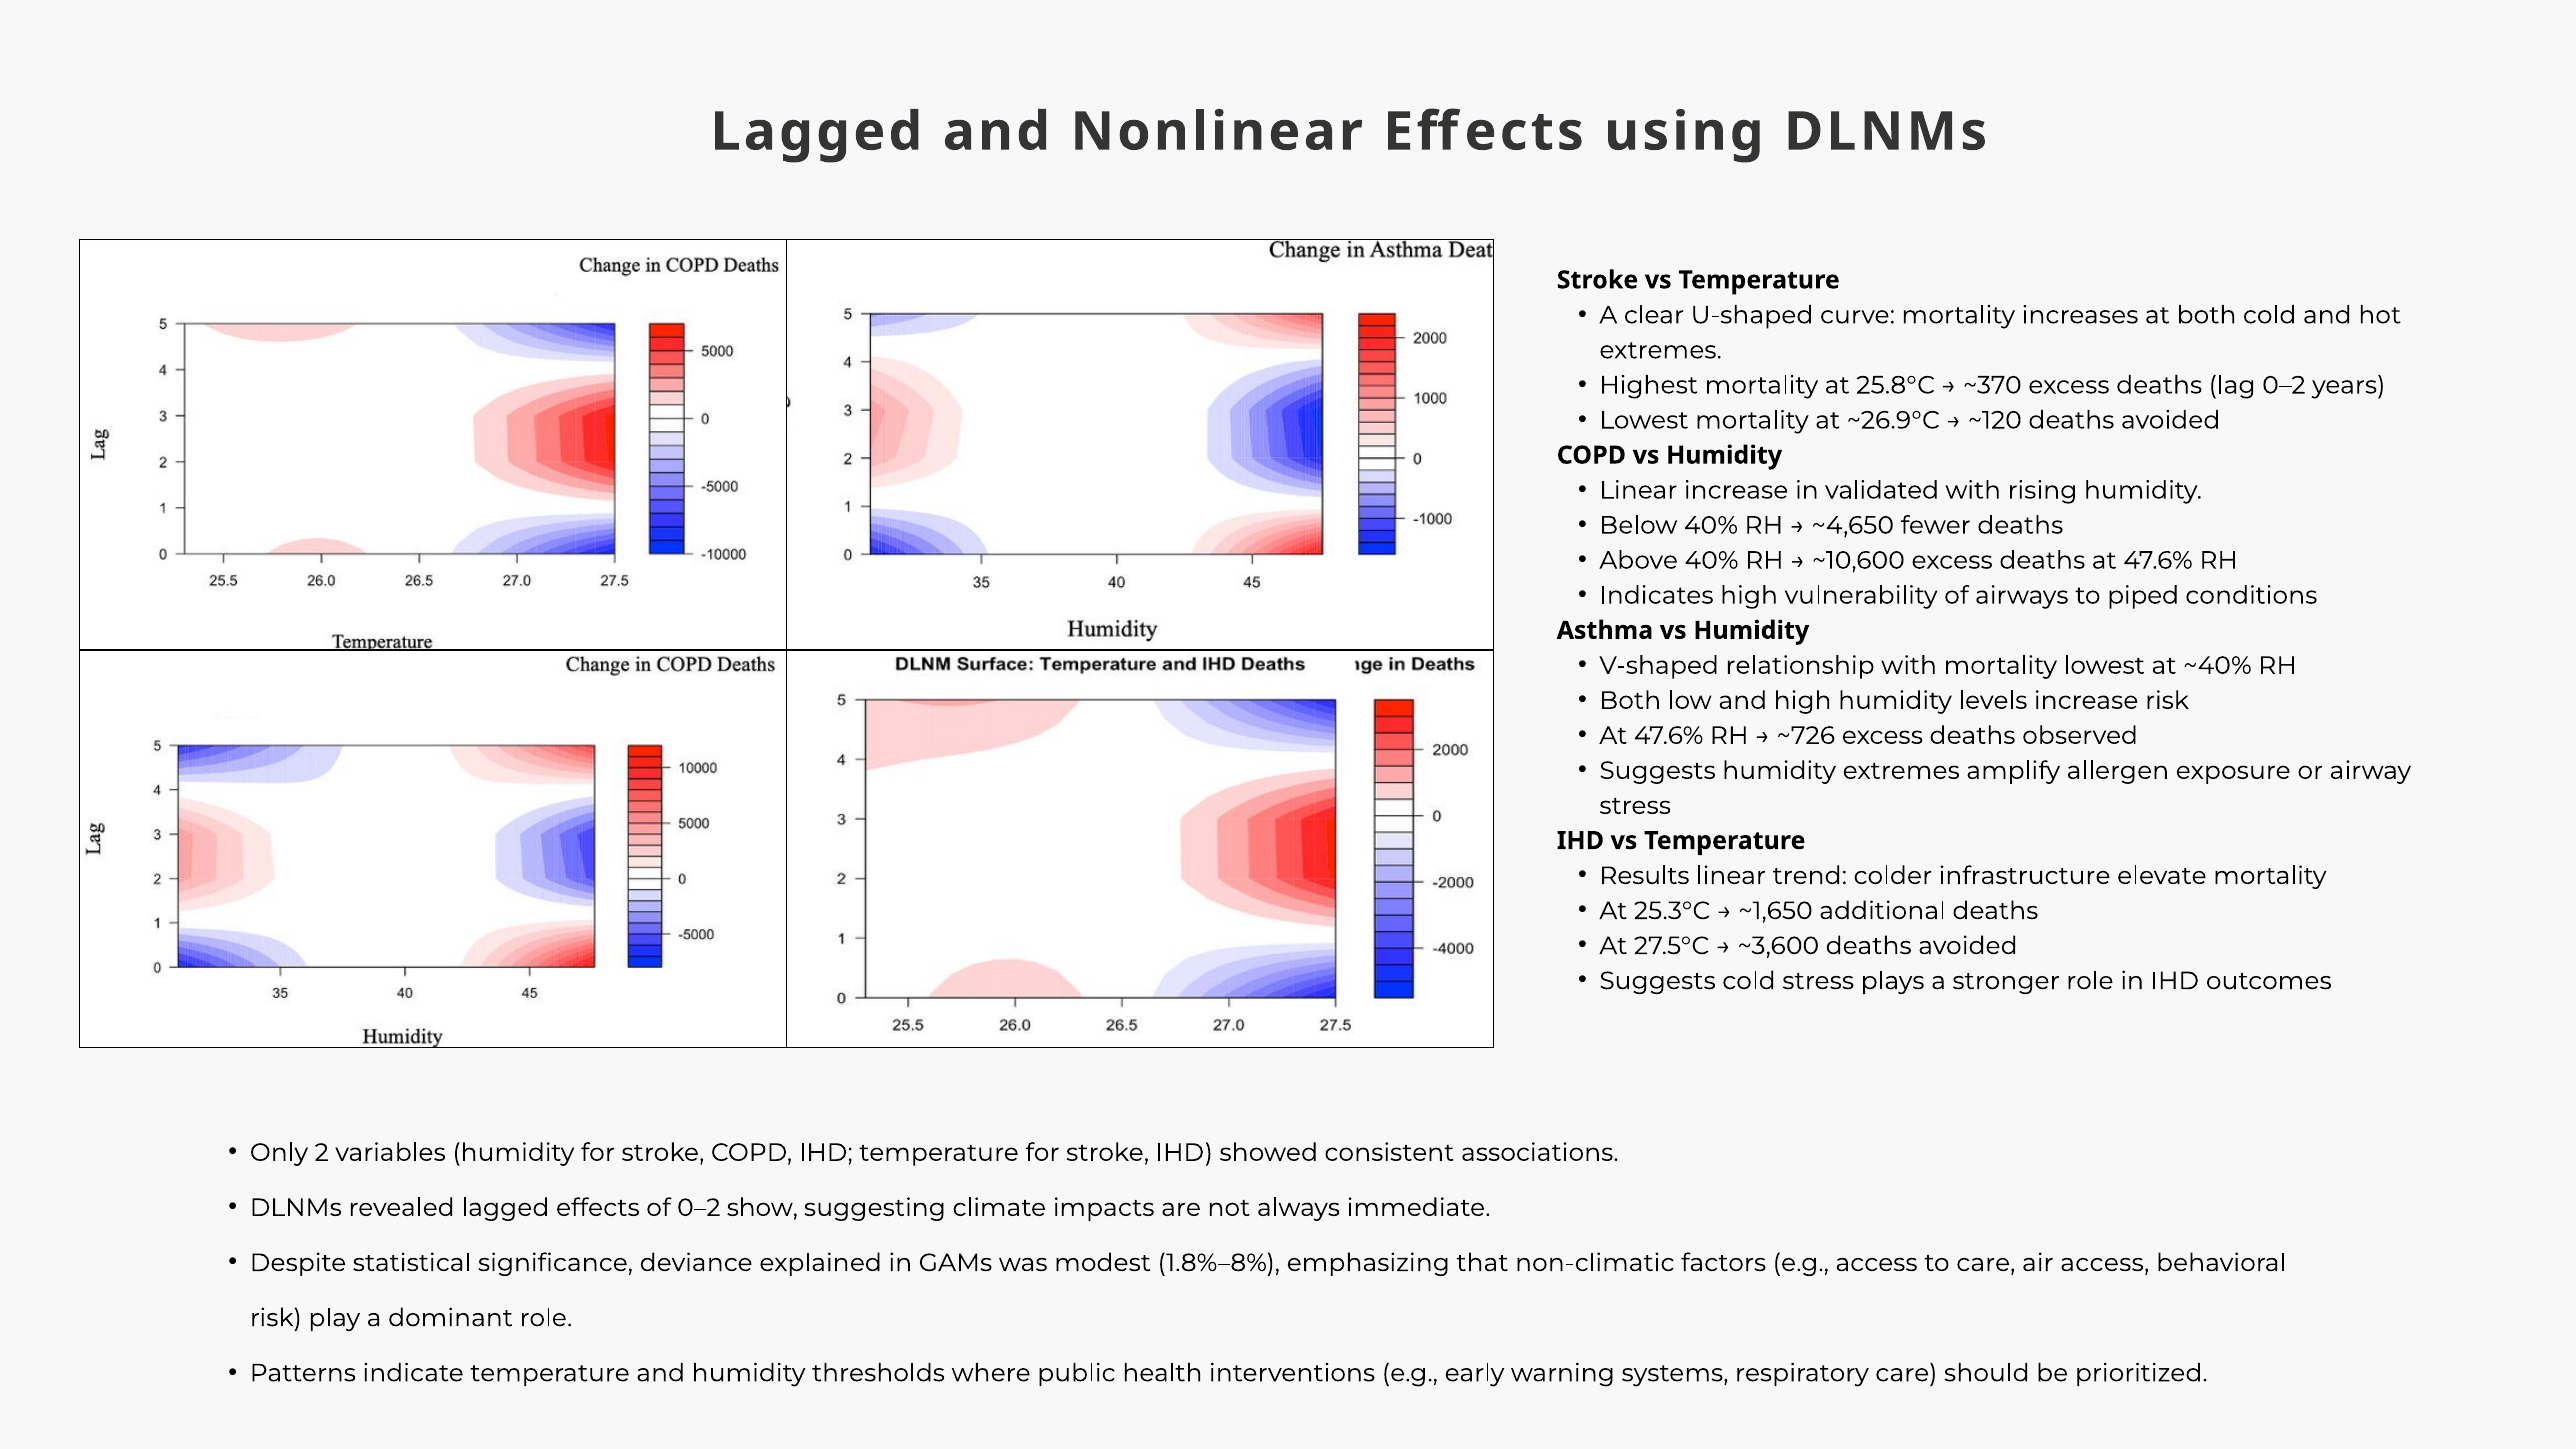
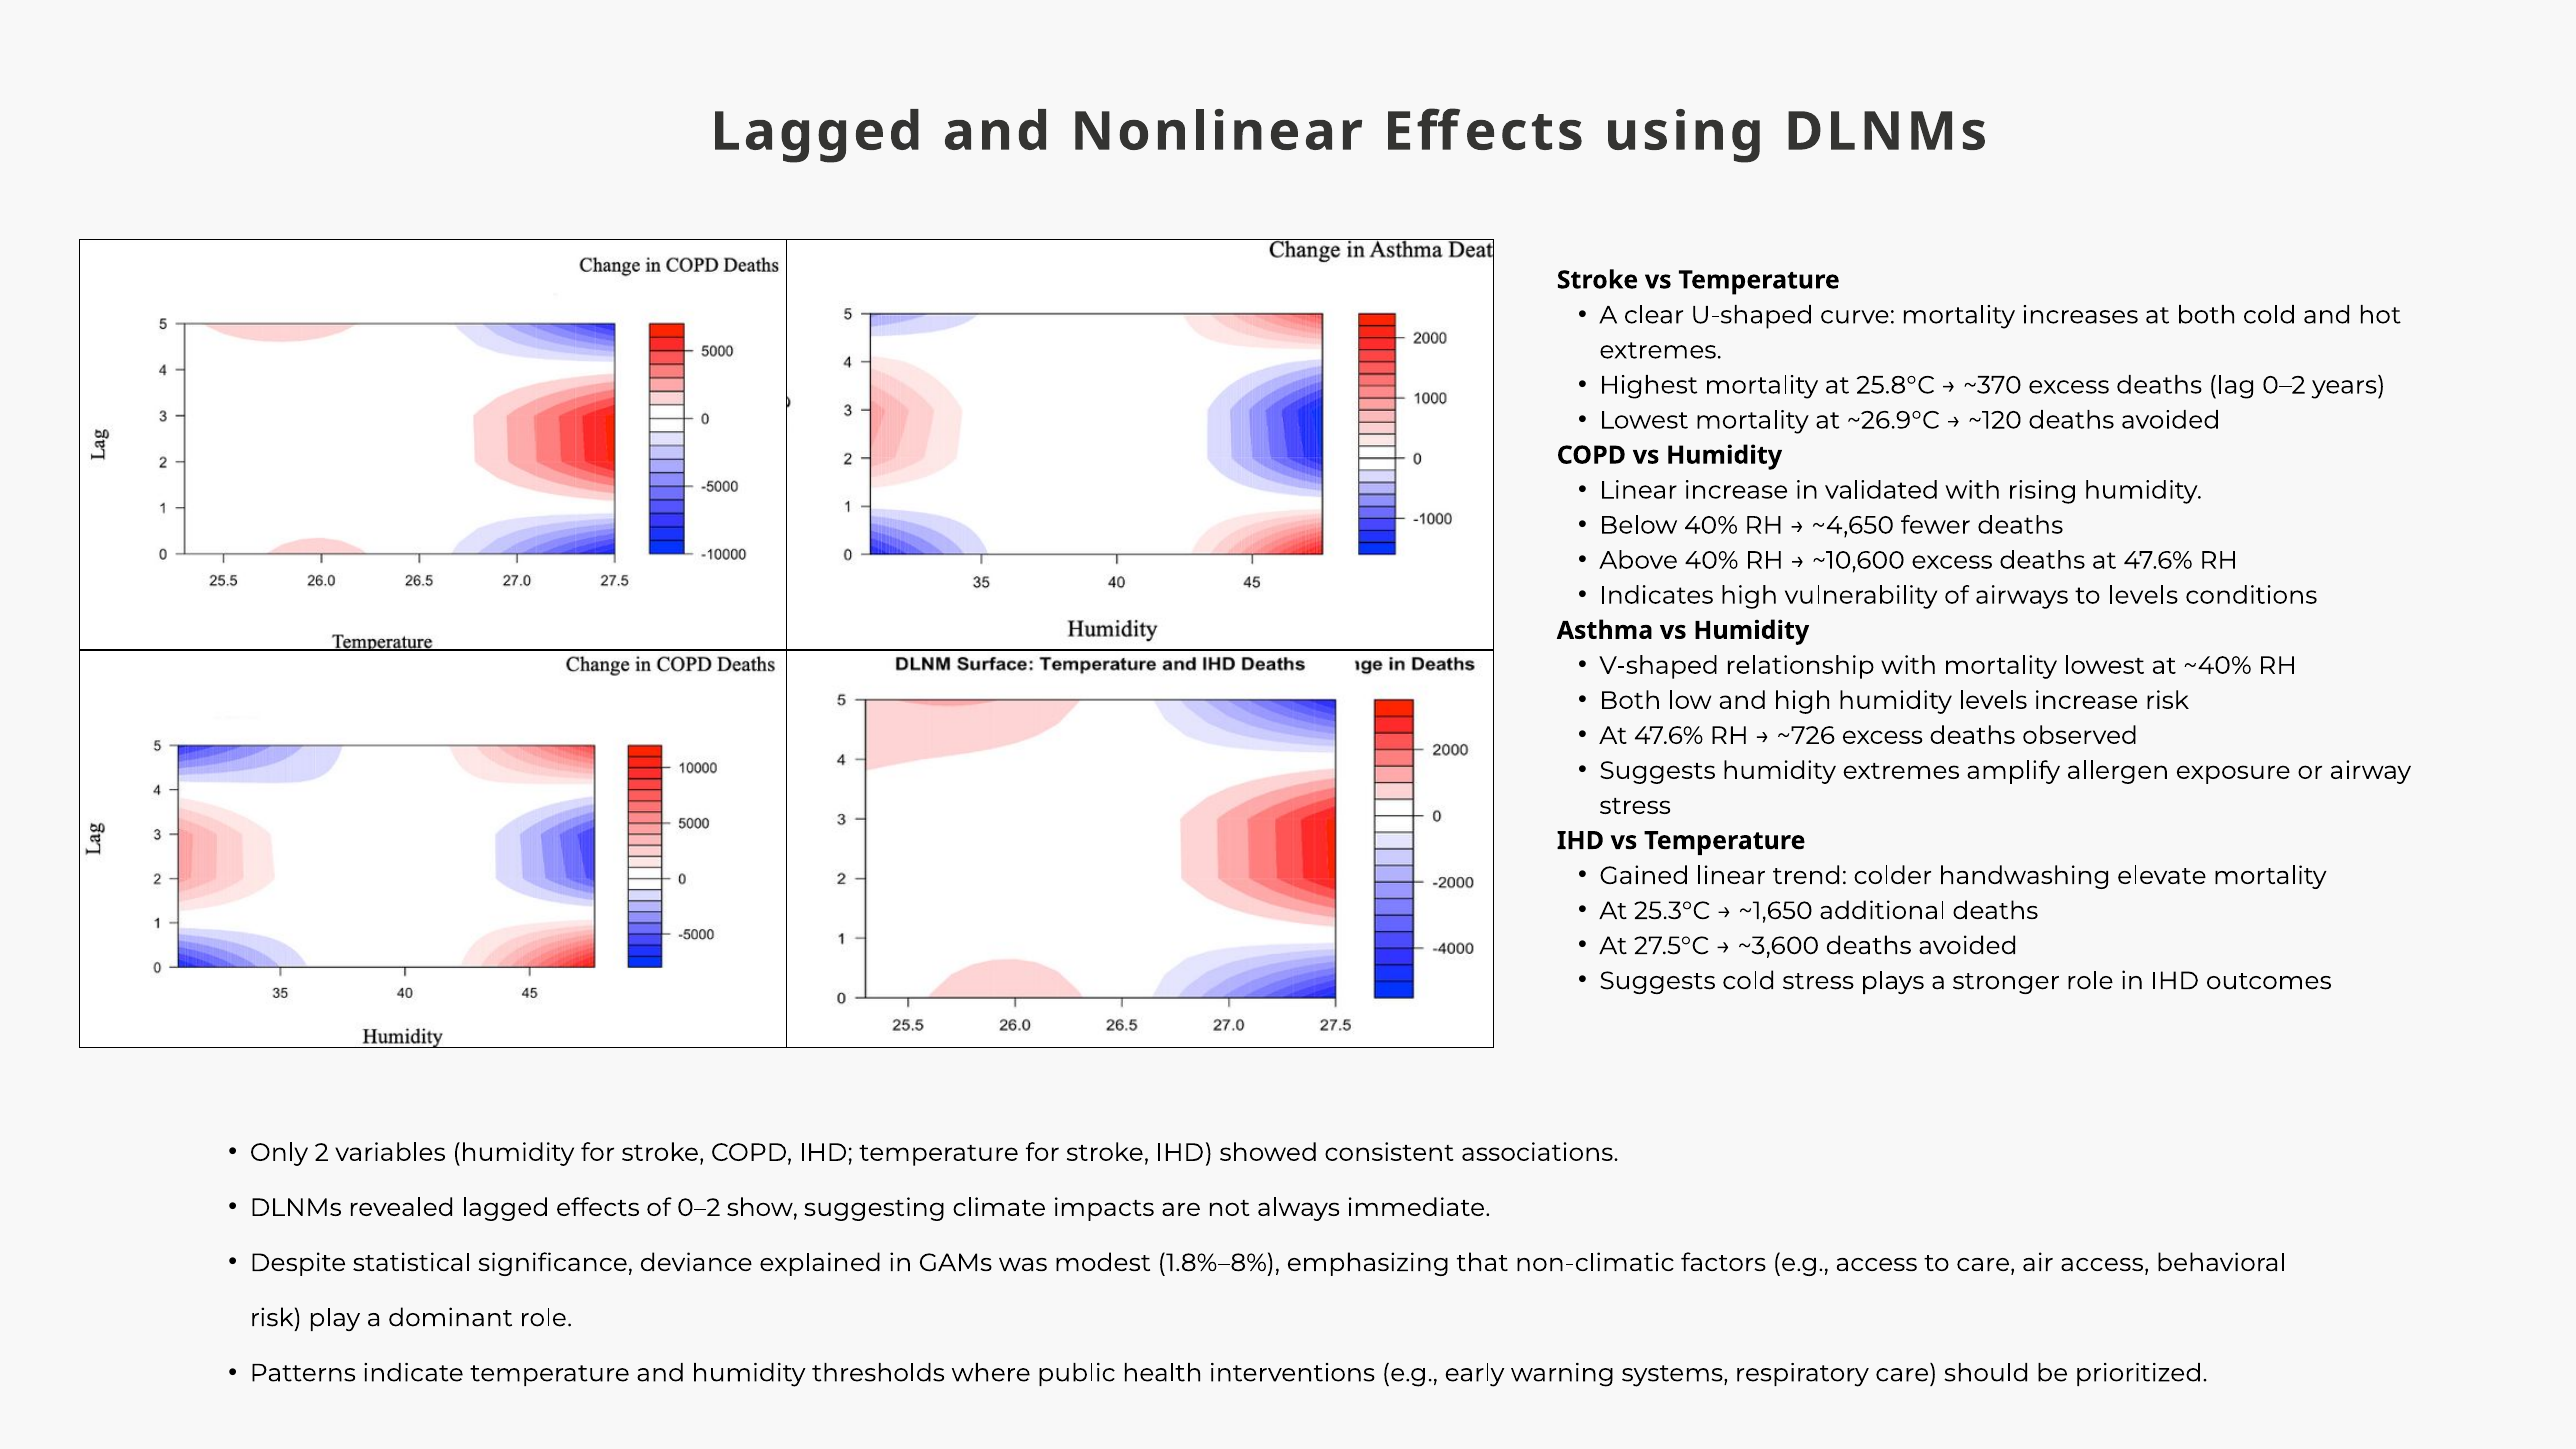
to piped: piped -> levels
Results: Results -> Gained
infrastructure: infrastructure -> handwashing
